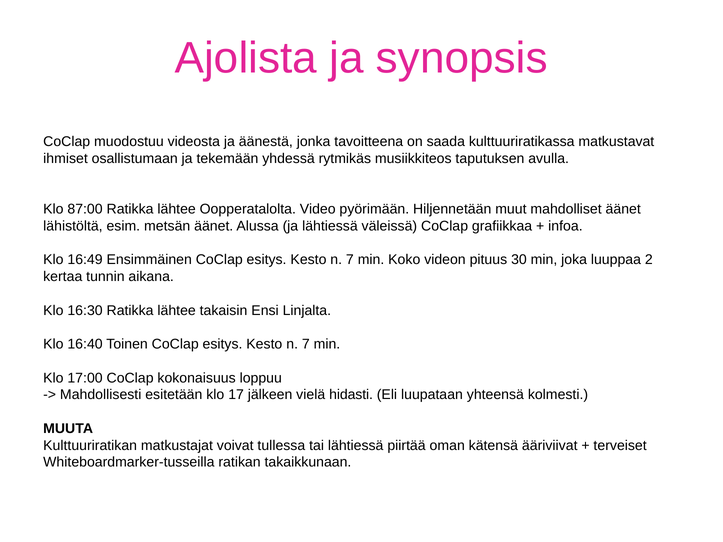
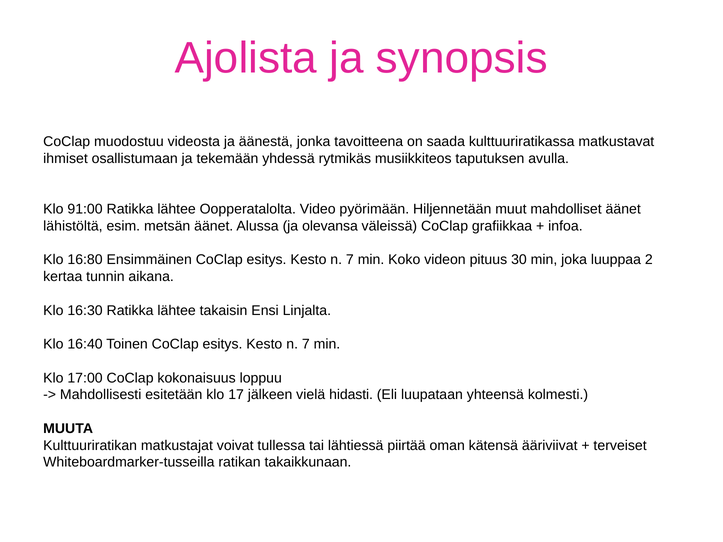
87:00: 87:00 -> 91:00
ja lähtiessä: lähtiessä -> olevansa
16:49: 16:49 -> 16:80
